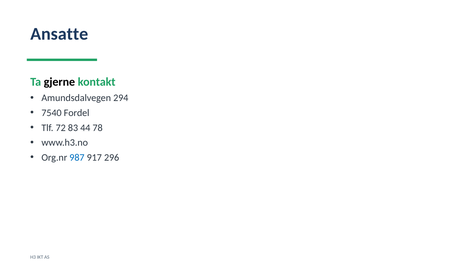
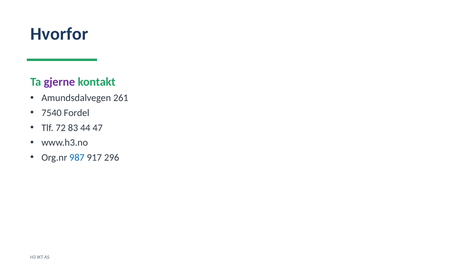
Ansatte: Ansatte -> Hvorfor
gjerne colour: black -> purple
294: 294 -> 261
78: 78 -> 47
